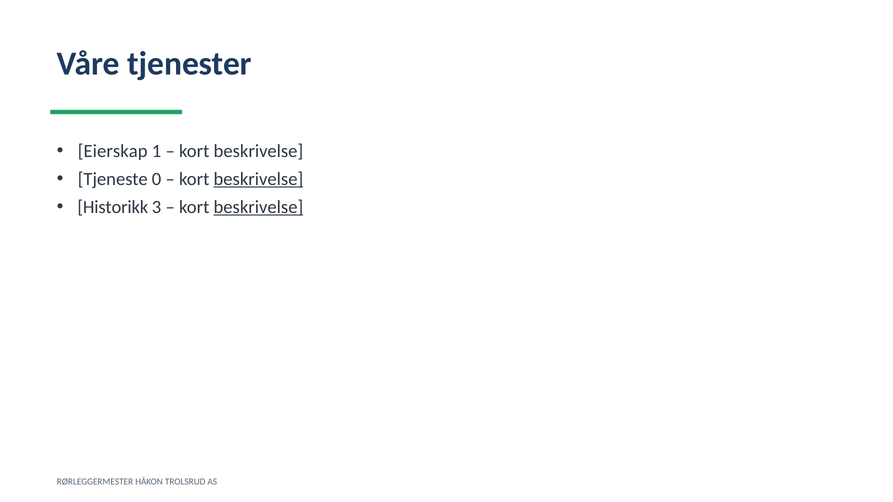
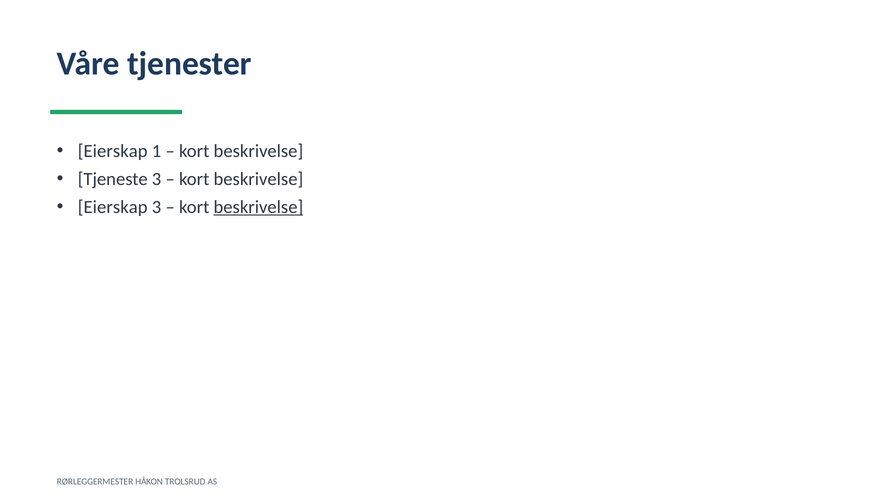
Tjeneste 0: 0 -> 3
beskrivelse at (258, 179) underline: present -> none
Historikk at (113, 207): Historikk -> Eierskap
